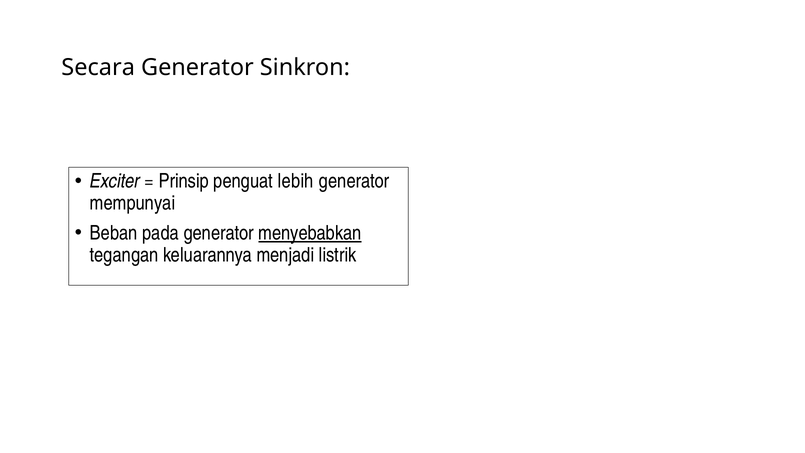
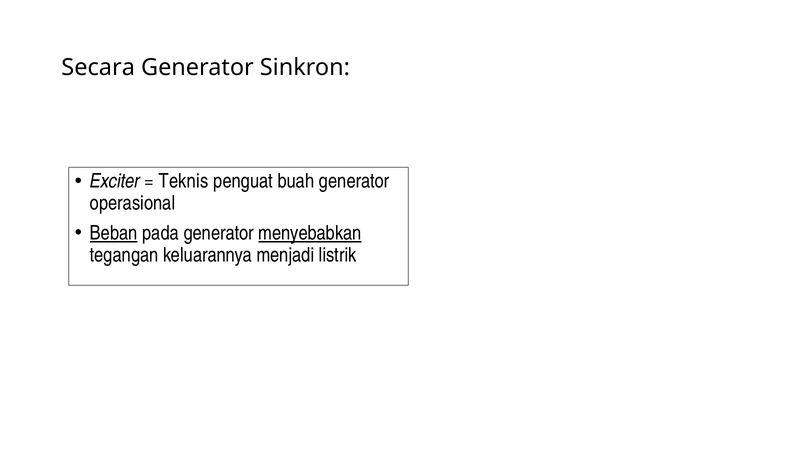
Prinsip: Prinsip -> Teknis
lebih: lebih -> buah
mempunyai: mempunyai -> operasional
Beban underline: none -> present
